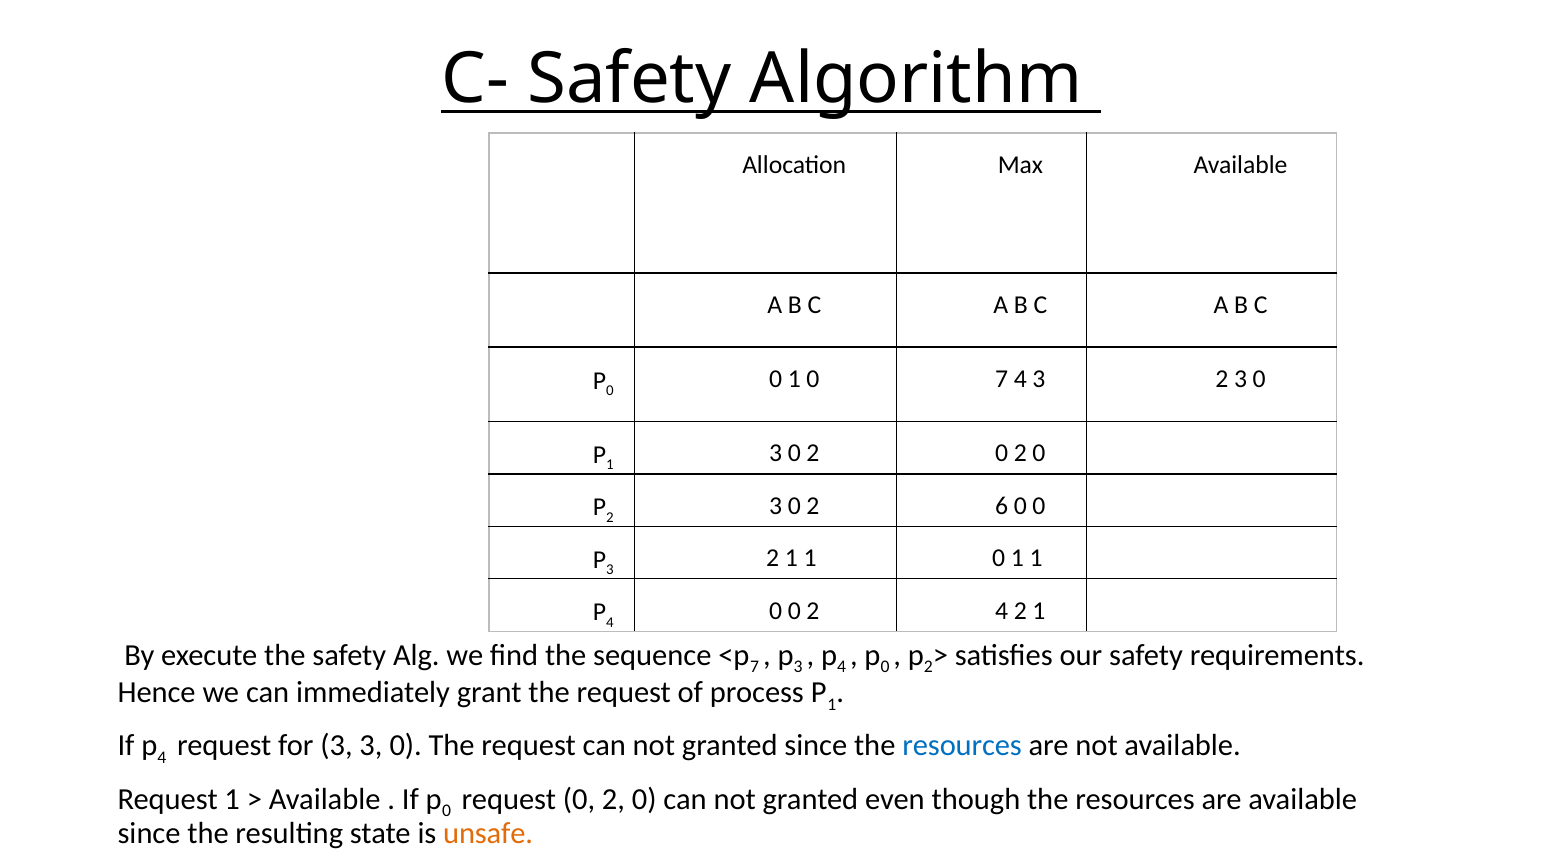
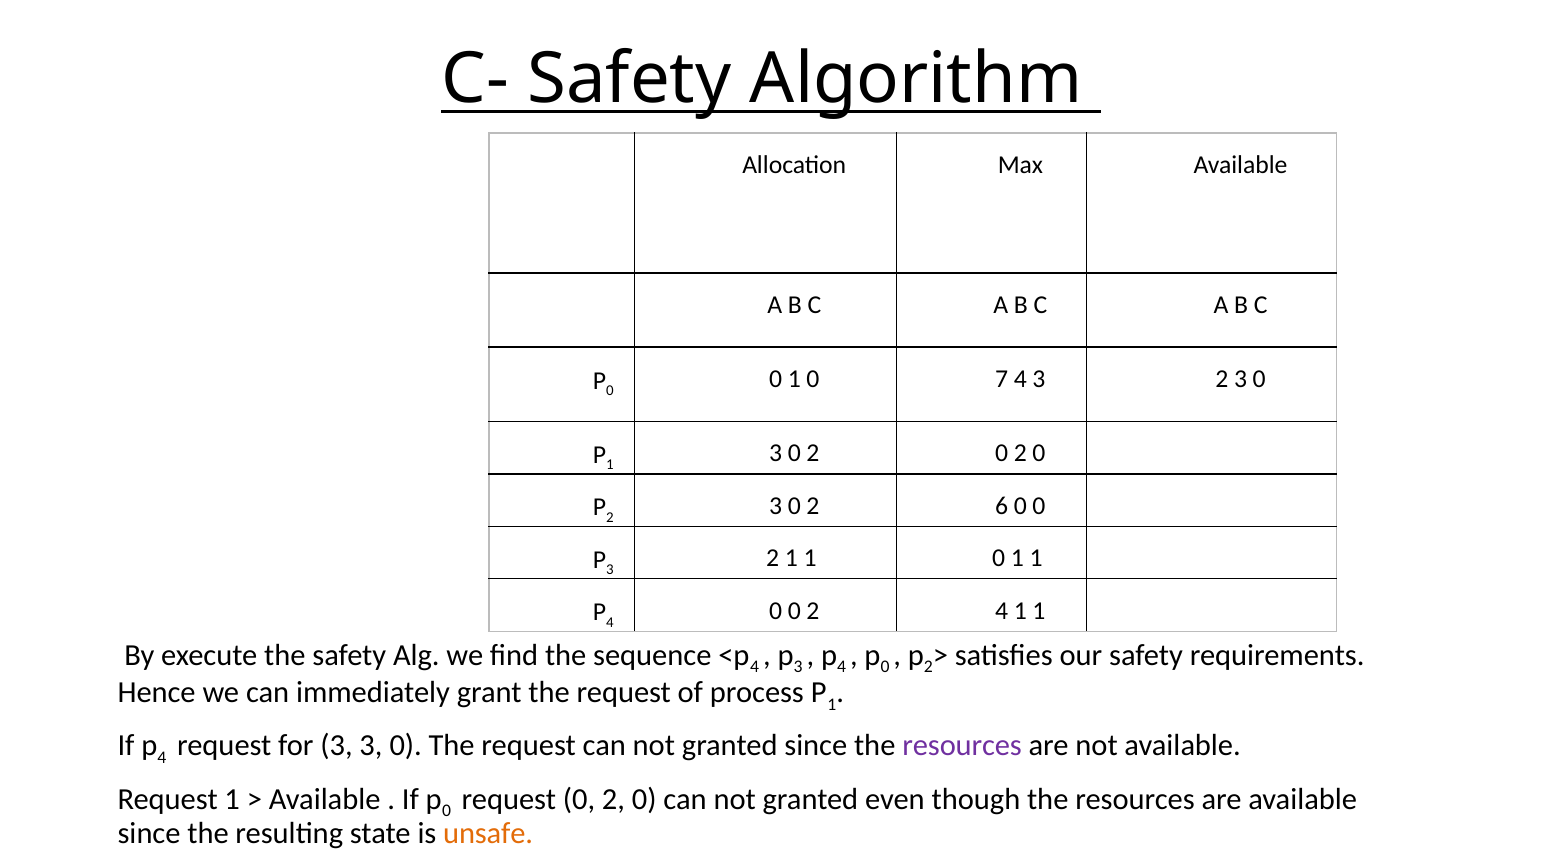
4 2: 2 -> 1
7 at (755, 667): 7 -> 4
resources at (962, 746) colour: blue -> purple
